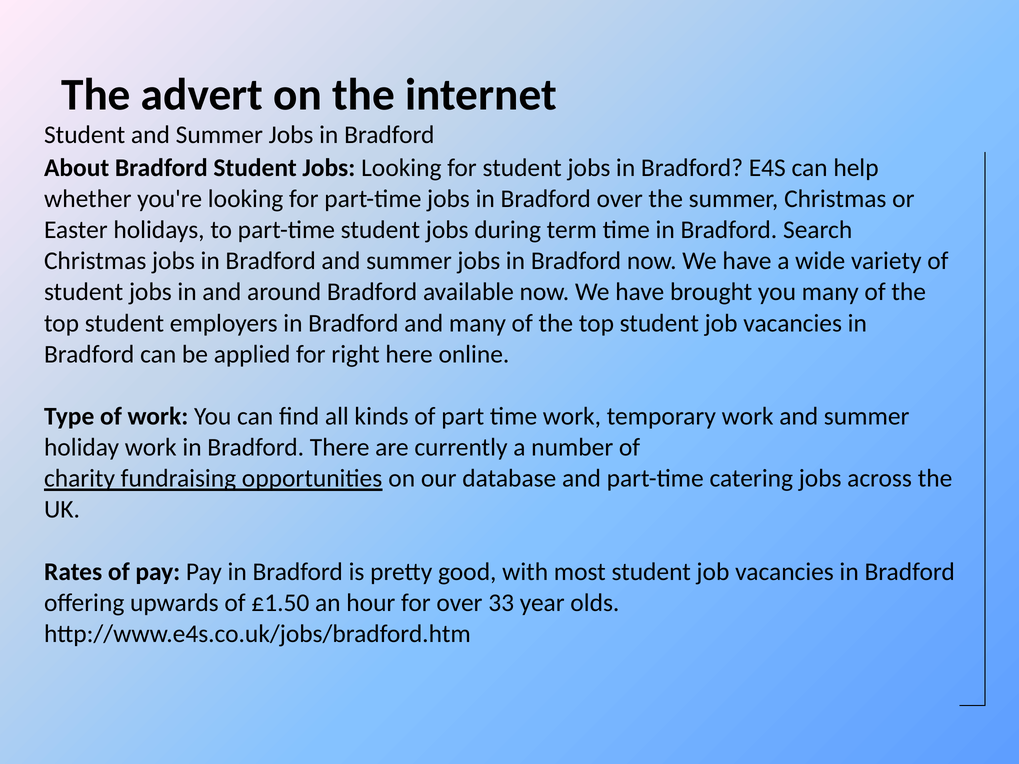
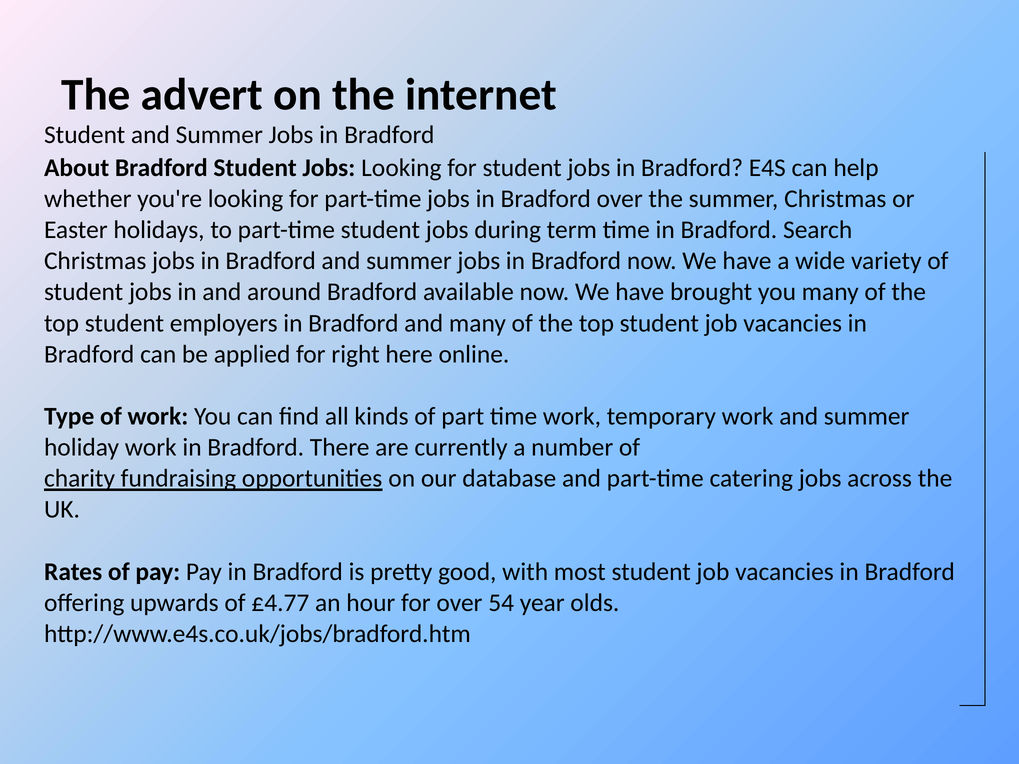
£1.50: £1.50 -> £4.77
33: 33 -> 54
